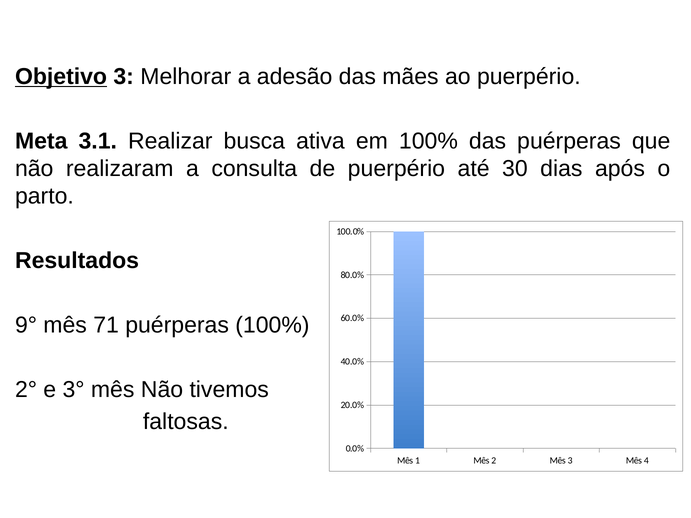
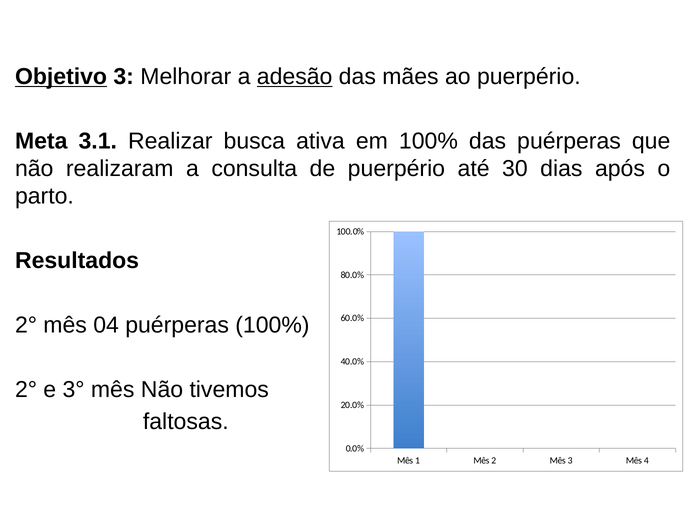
adesão underline: none -> present
9° at (26, 325): 9° -> 2°
71: 71 -> 04
